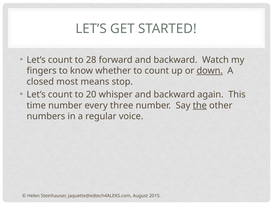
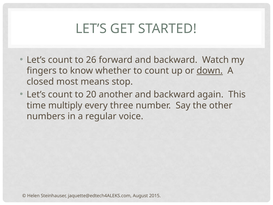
28: 28 -> 26
whisper: whisper -> another
time number: number -> multiply
the underline: present -> none
